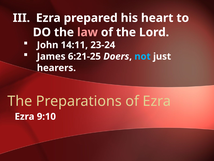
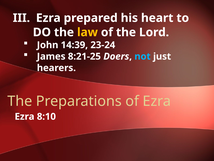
law colour: pink -> yellow
14:11: 14:11 -> 14:39
6:21-25: 6:21-25 -> 8:21-25
9:10: 9:10 -> 8:10
